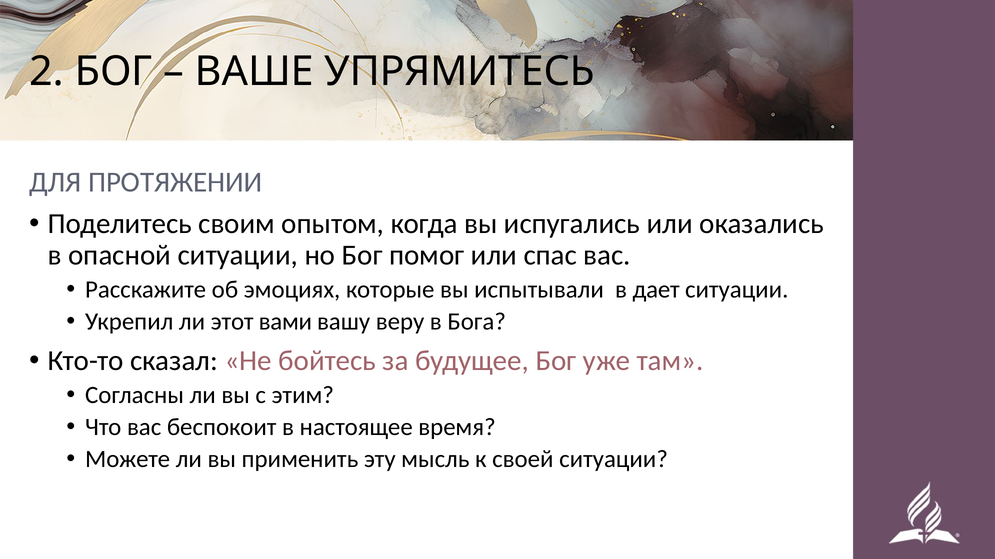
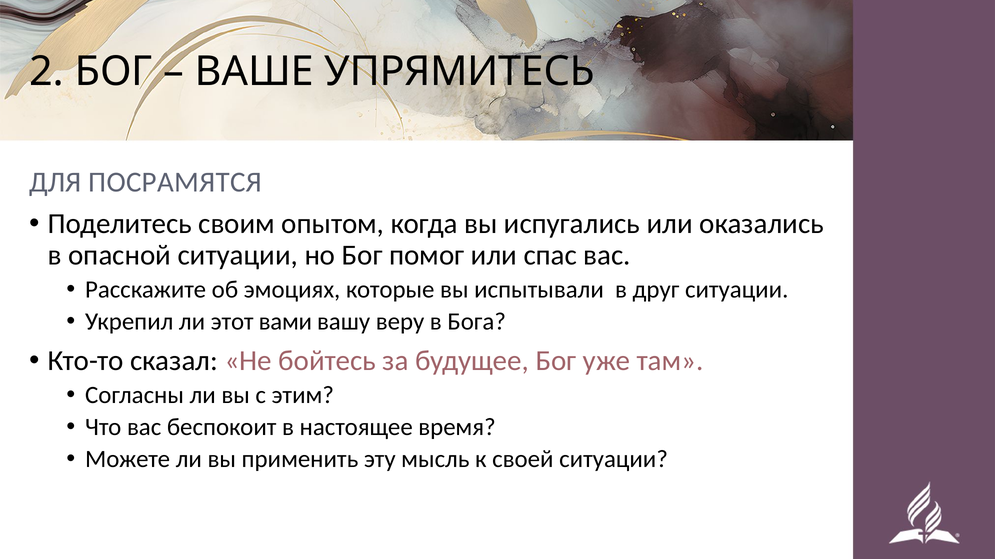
ПРОТЯЖЕНИИ: ПРОТЯЖЕНИИ -> ПОСРАМЯТСЯ
дает: дает -> друг
